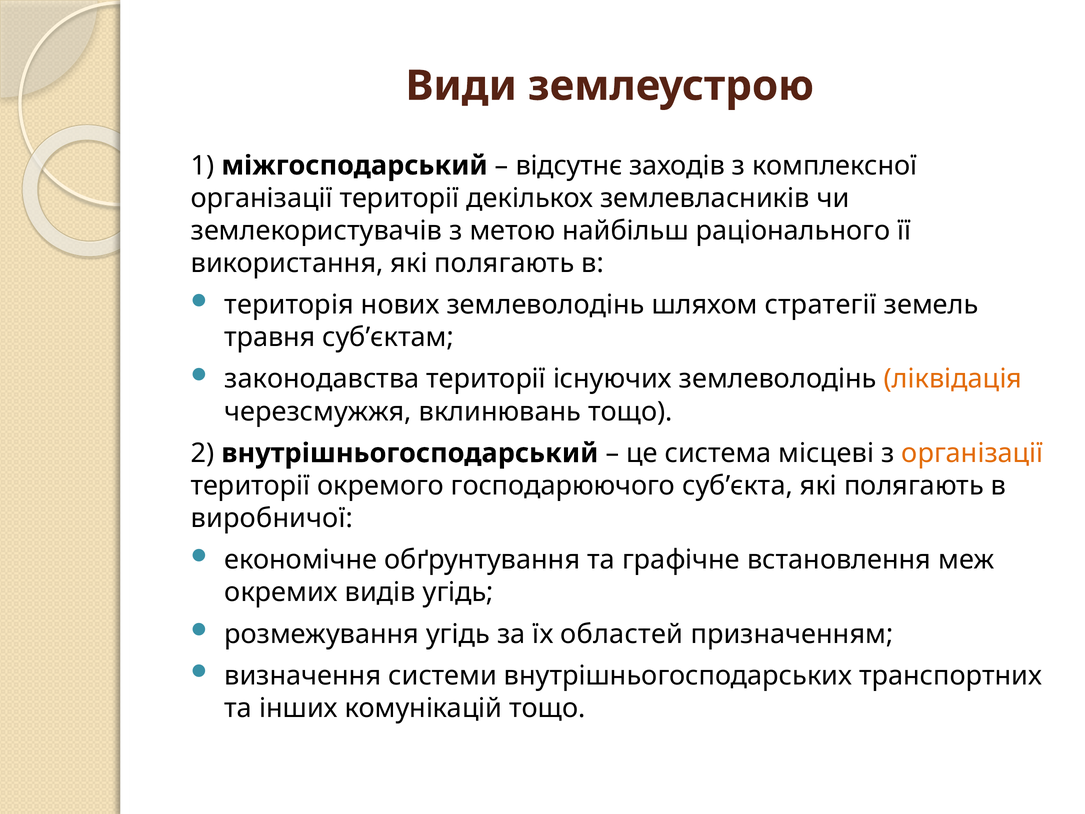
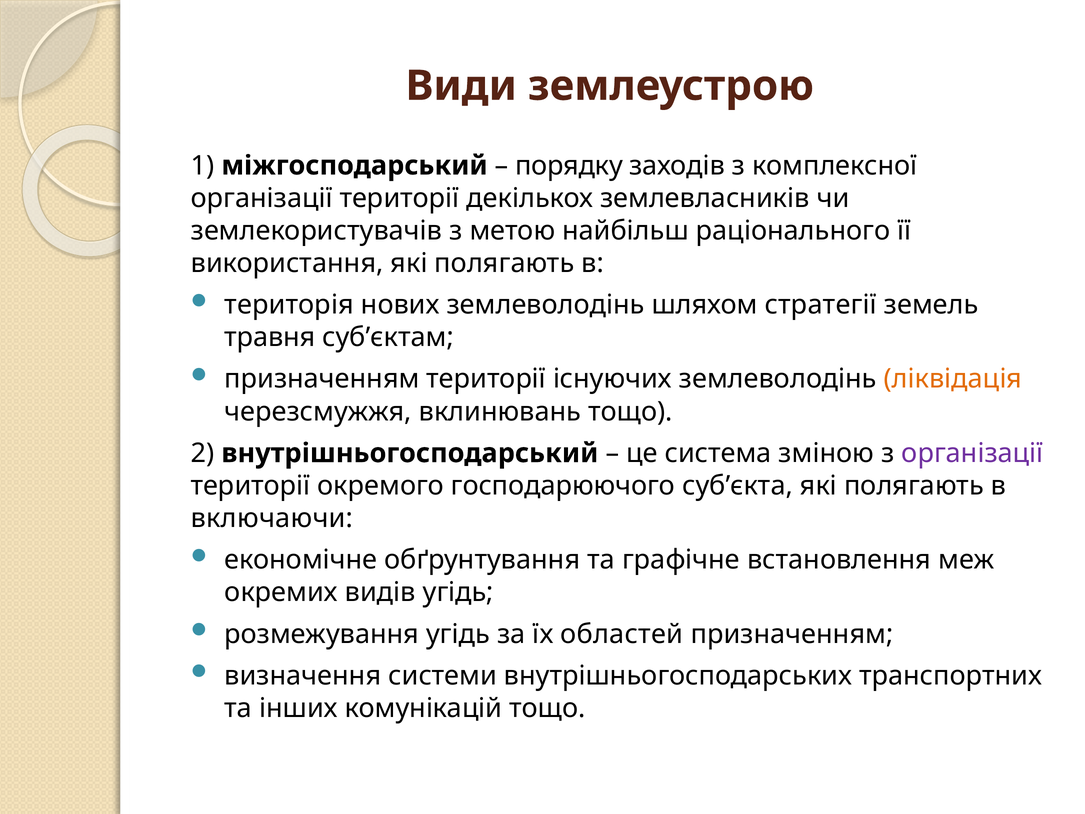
відсутнє: відсутнє -> порядку
законодавства at (322, 379): законодавства -> призначенням
місцеві: місцеві -> зміною
організації at (972, 453) colour: orange -> purple
виробничої: виробничої -> включаючи
